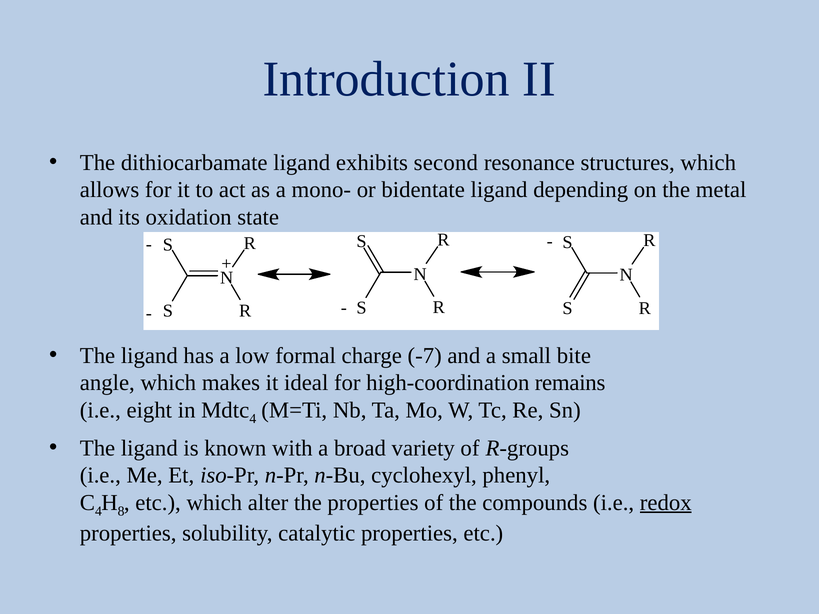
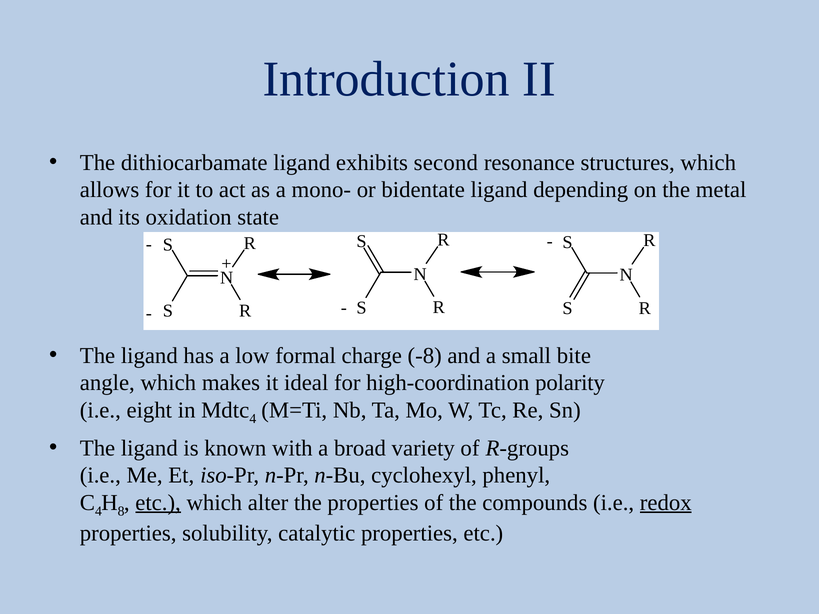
-7: -7 -> -8
remains: remains -> polarity
etc at (158, 503) underline: none -> present
